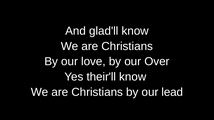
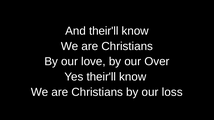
And glad'll: glad'll -> their'll
lead: lead -> loss
